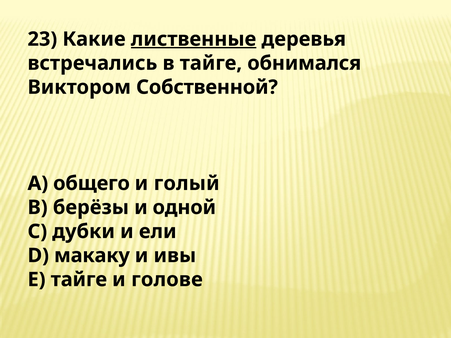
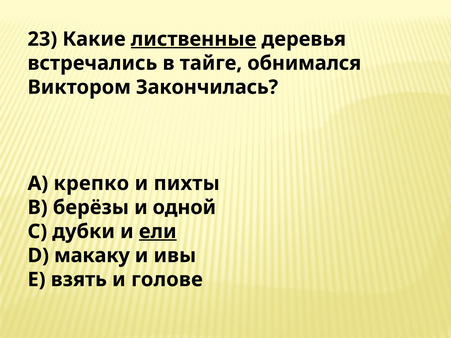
Собственной: Собственной -> Закончилась
общего: общего -> крепко
голый: голый -> пихты
ели underline: none -> present
E тайге: тайге -> взять
